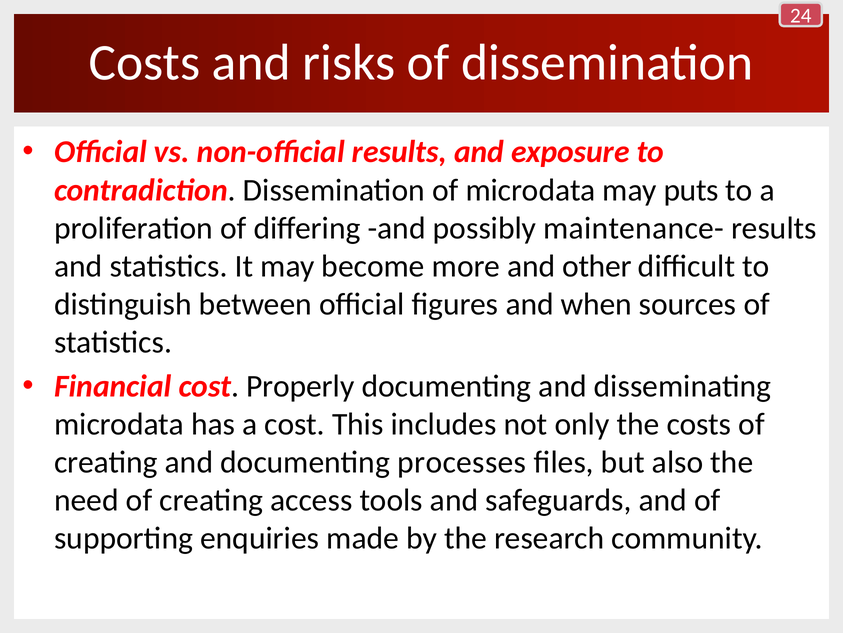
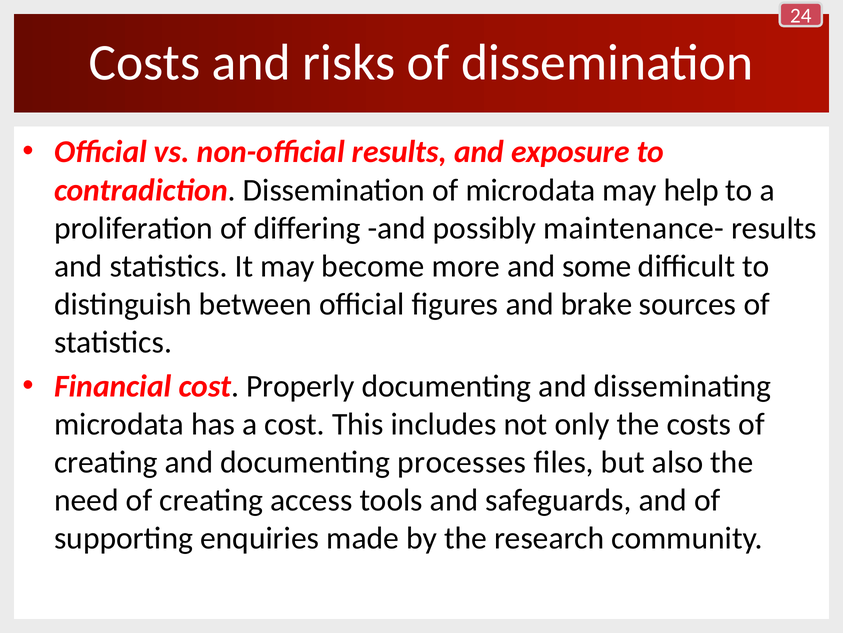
puts: puts -> help
other: other -> some
when: when -> brake
